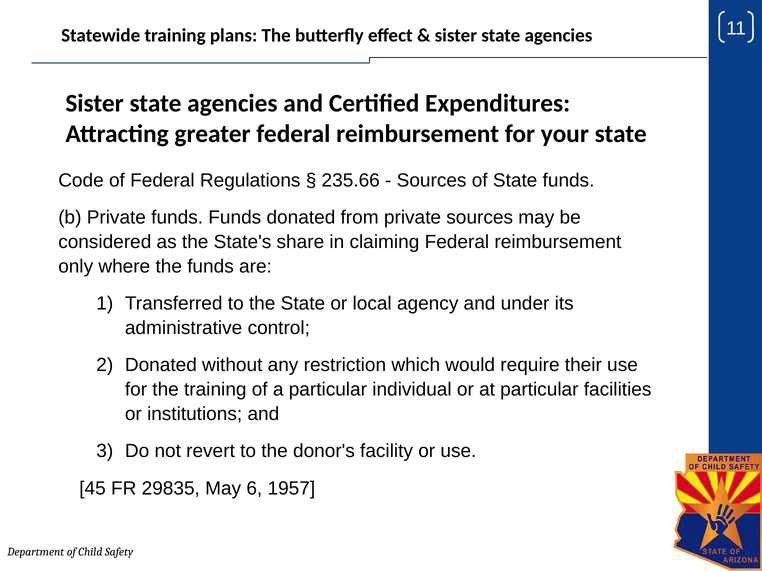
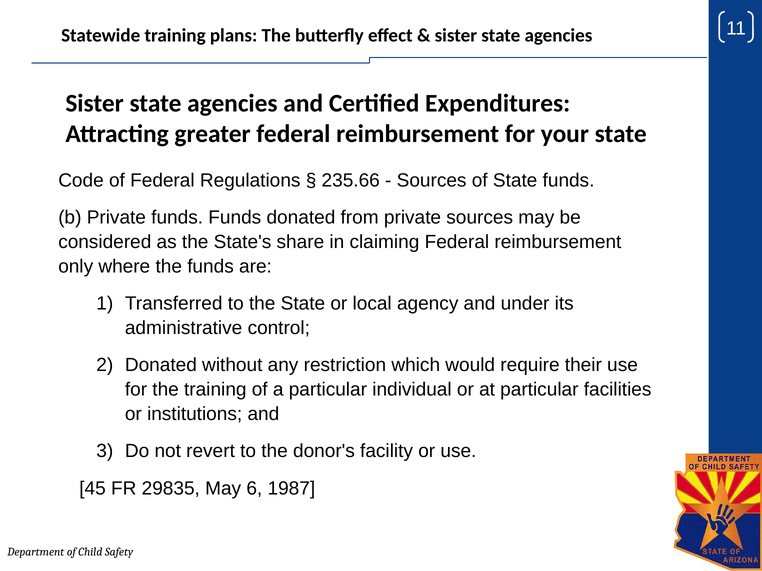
1957: 1957 -> 1987
